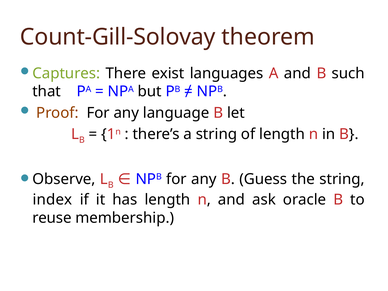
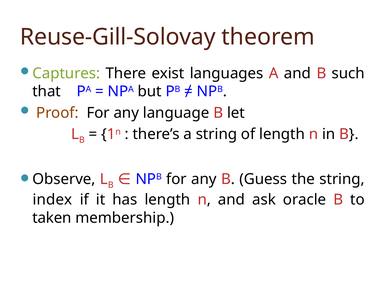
Count-Gill-Solovay: Count-Gill-Solovay -> Reuse-Gill-Solovay
reuse: reuse -> taken
